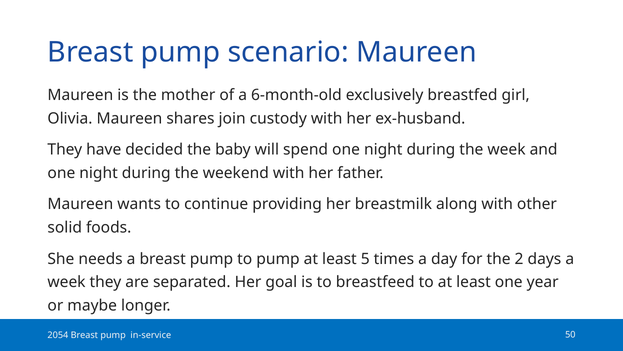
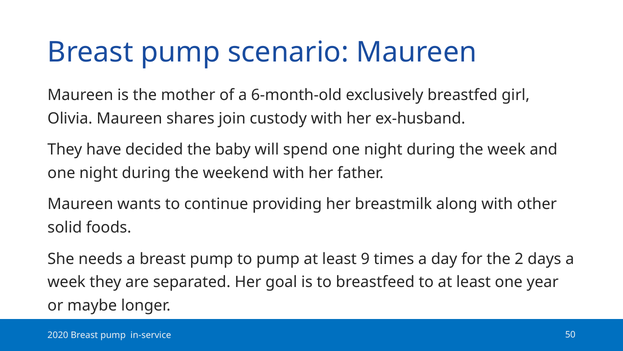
5: 5 -> 9
2054: 2054 -> 2020
